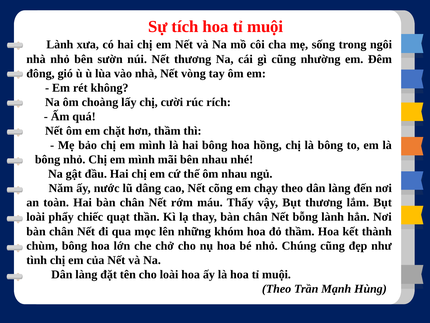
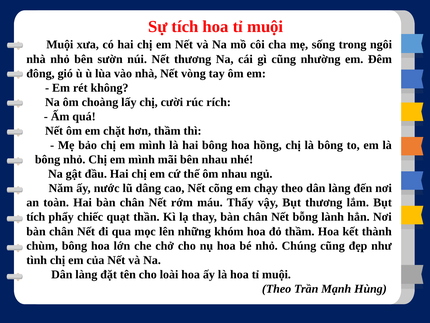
Lành at (60, 45): Lành -> Muội
loài at (36, 217): loài -> tích
